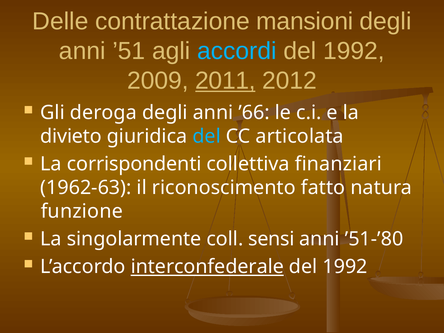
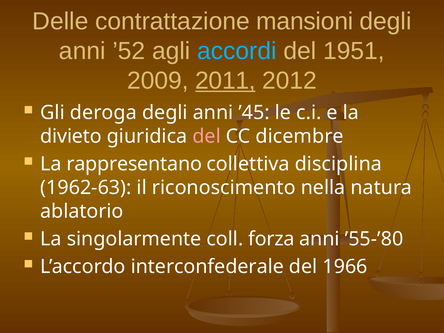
’51: ’51 -> ’52
1992 at (354, 51): 1992 -> 1951
’66: ’66 -> ’45
del at (207, 136) colour: light blue -> pink
articolata: articolata -> dicembre
corrispondenti: corrispondenti -> rappresentano
finanziari: finanziari -> disciplina
fatto: fatto -> nella
funzione: funzione -> ablatorio
sensi: sensi -> forza
’51-’80: ’51-’80 -> ’55-’80
interconfederale underline: present -> none
1992 at (345, 267): 1992 -> 1966
